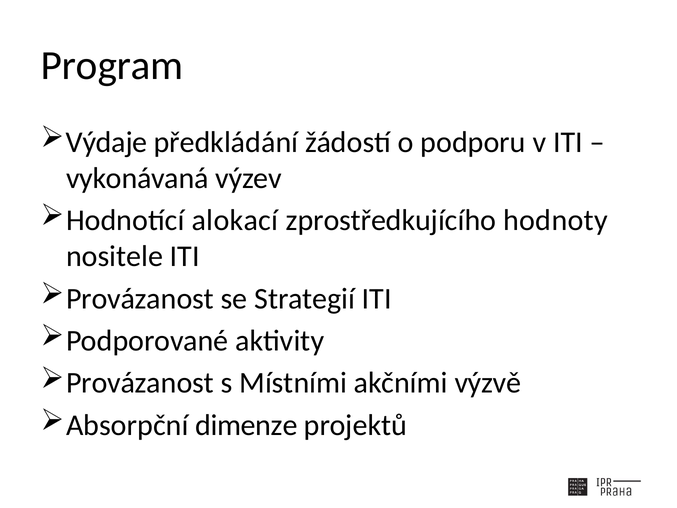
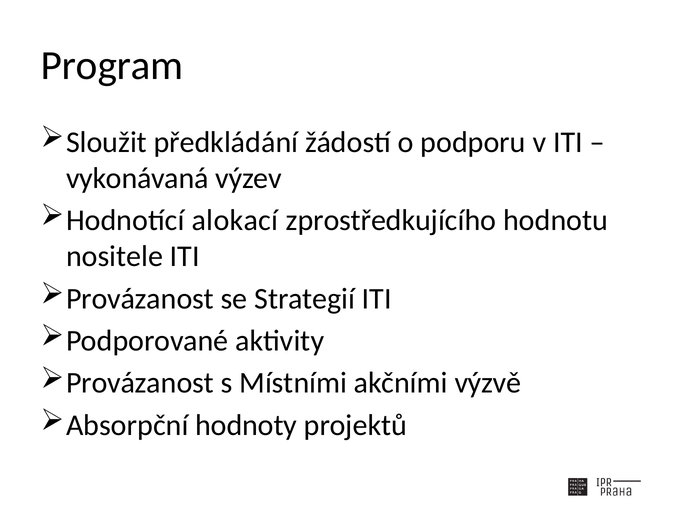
Výdaje: Výdaje -> Sloužit
hodnoty: hodnoty -> hodnotu
dimenze: dimenze -> hodnoty
